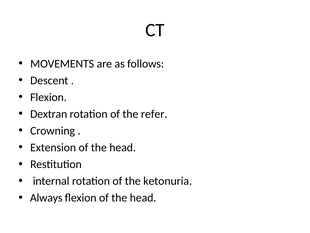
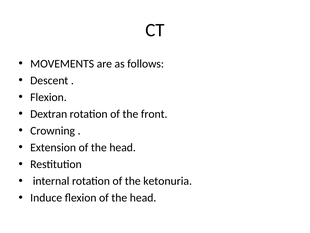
refer: refer -> front
Always: Always -> Induce
